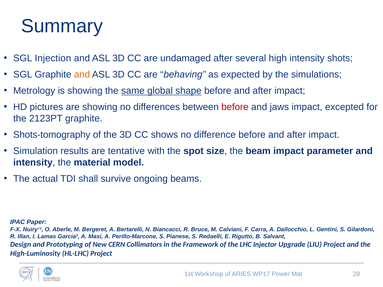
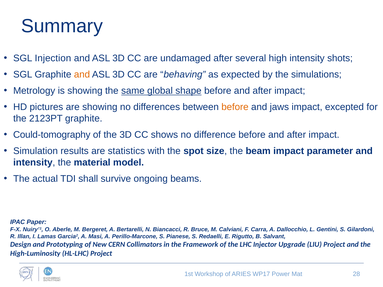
before at (235, 107) colour: red -> orange
Shots-tomography: Shots-tomography -> Could-tomography
tentative: tentative -> statistics
